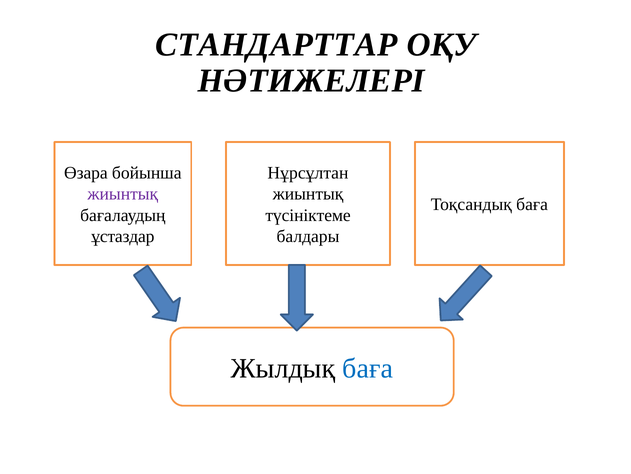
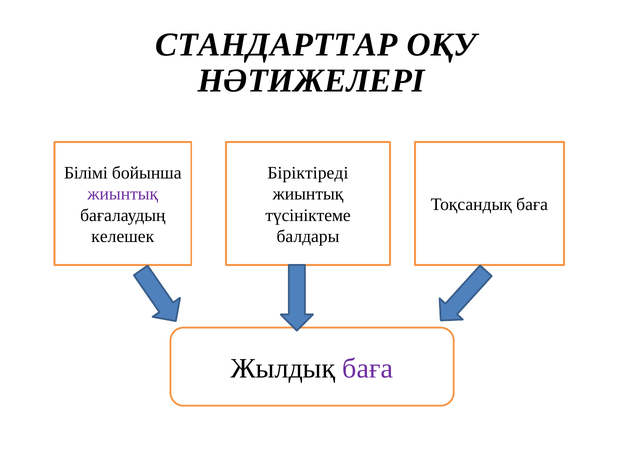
Өзара: Өзара -> Білімі
Нұрсұлтан: Нұрсұлтан -> Біріктіреді
ұстаздар: ұстаздар -> келешек
баға at (368, 368) colour: blue -> purple
